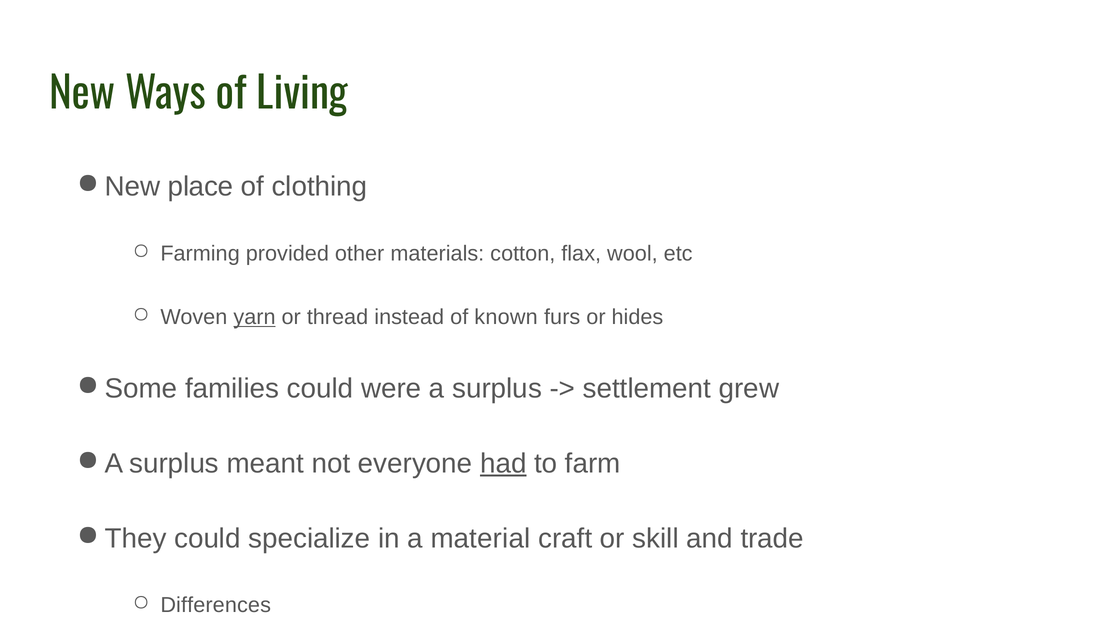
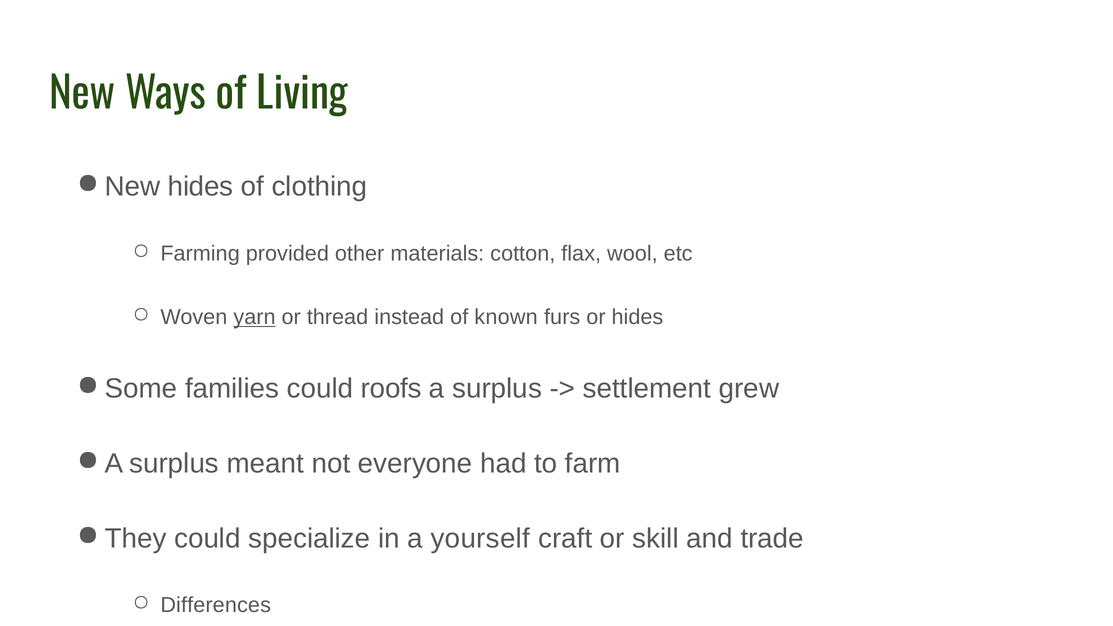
place at (201, 187): place -> hides
were: were -> roofs
had underline: present -> none
material: material -> yourself
